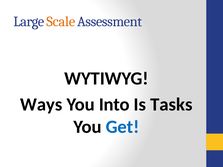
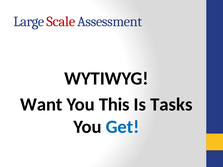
Scale colour: orange -> red
Ways: Ways -> Want
Into: Into -> This
